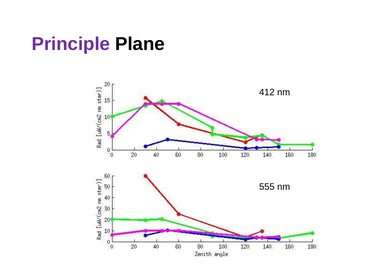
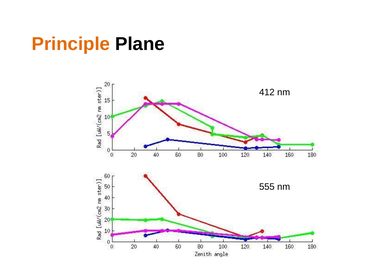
Principle colour: purple -> orange
